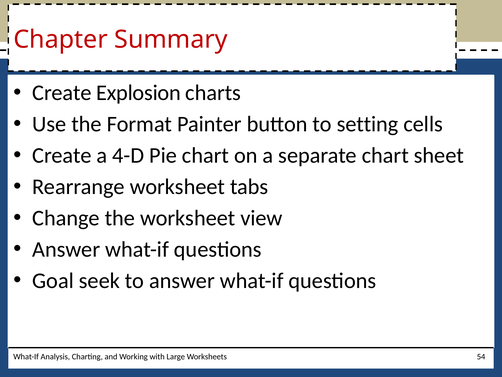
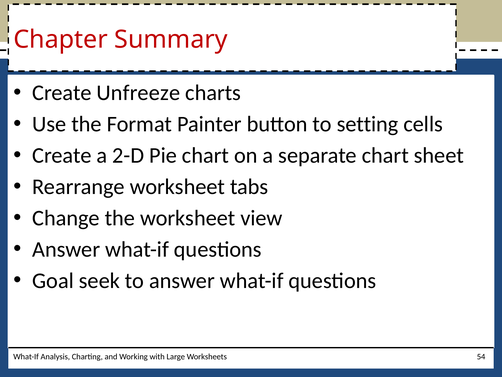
Explosion: Explosion -> Unfreeze
4-D: 4-D -> 2-D
